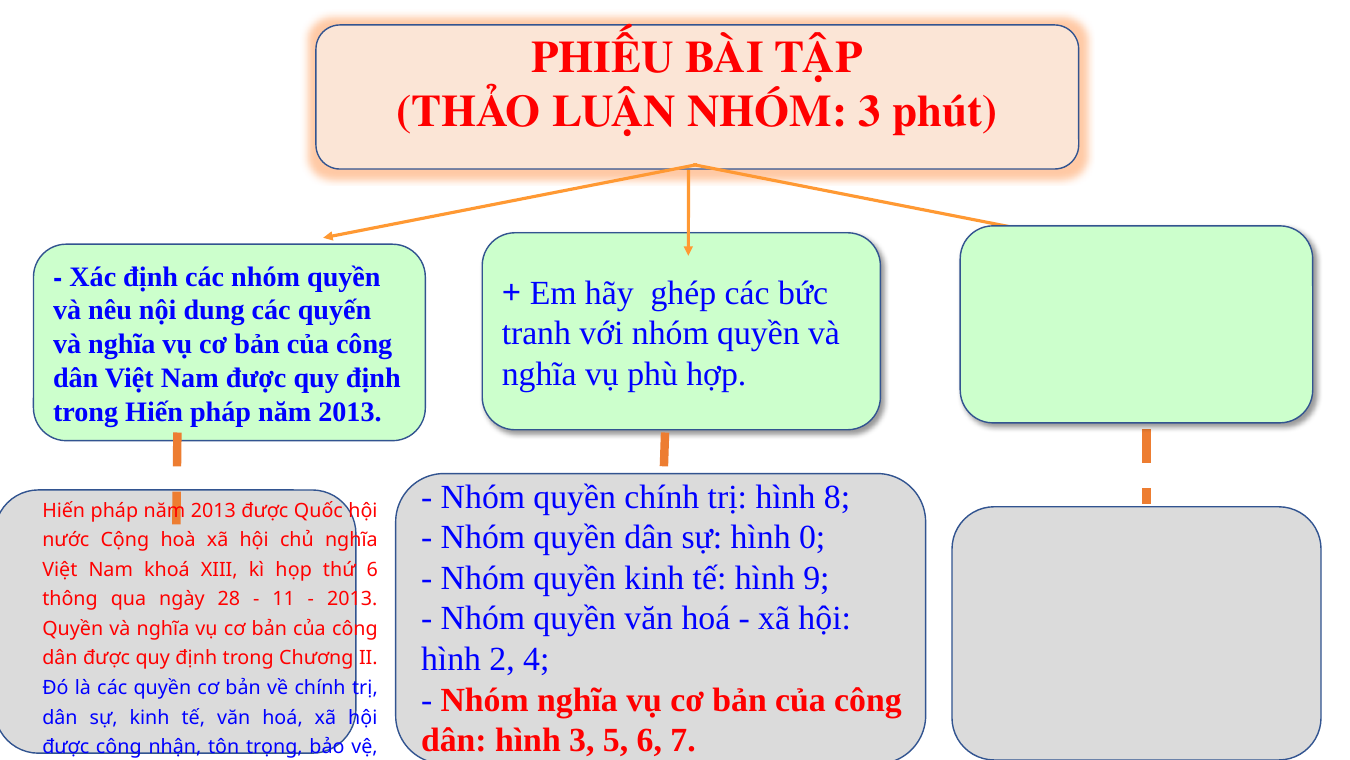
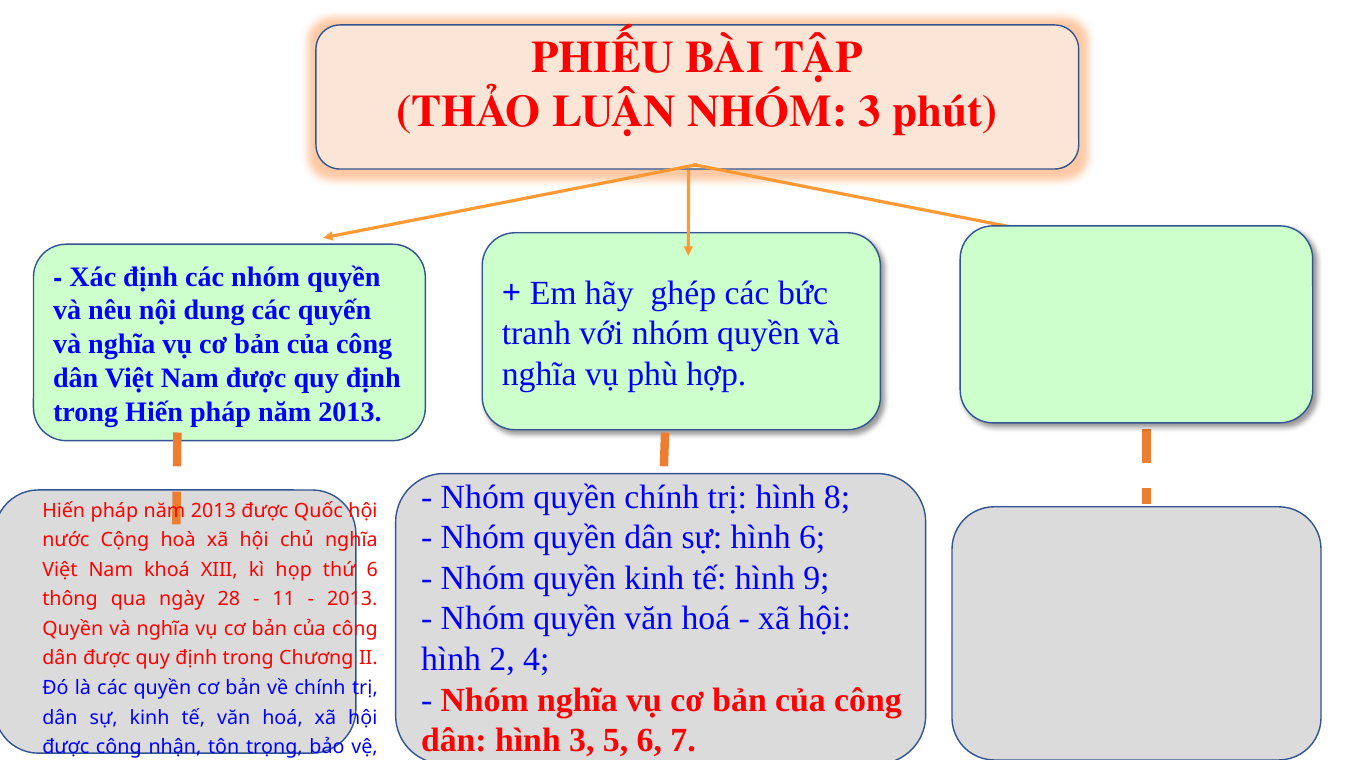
hình 0: 0 -> 6
